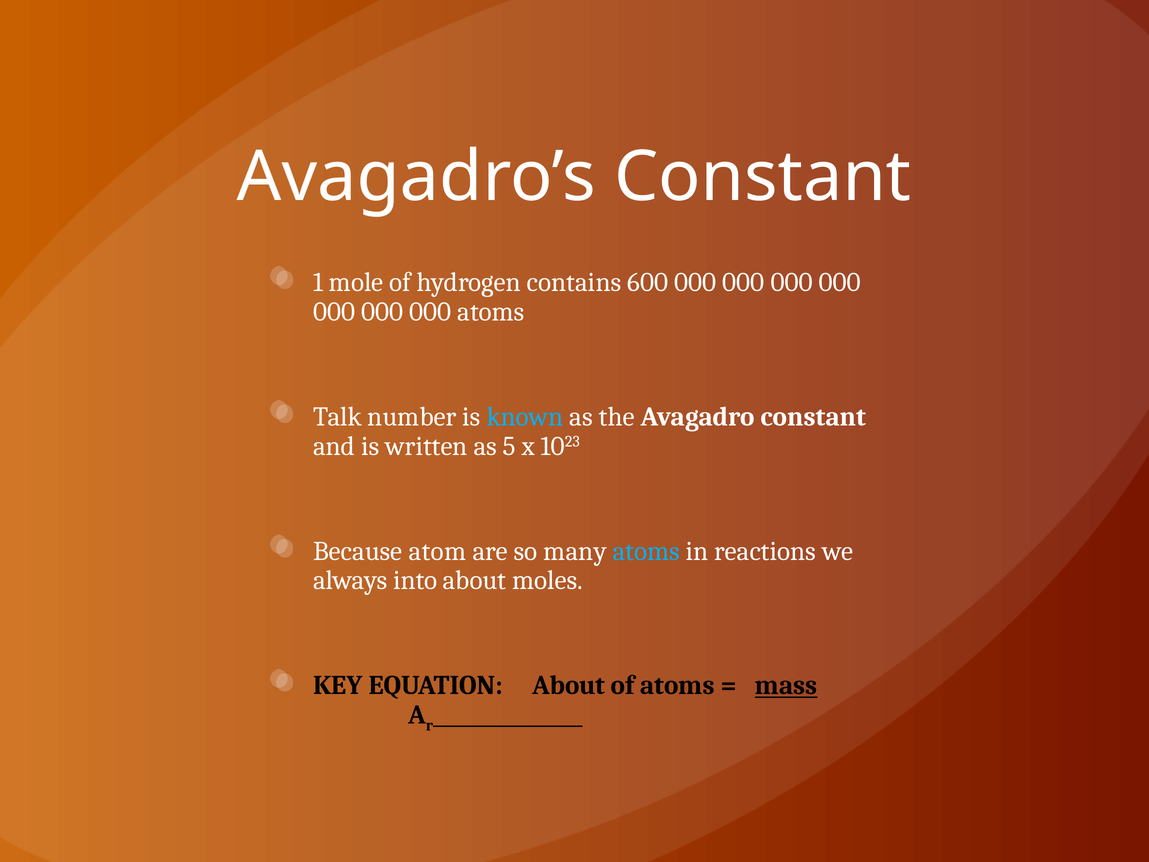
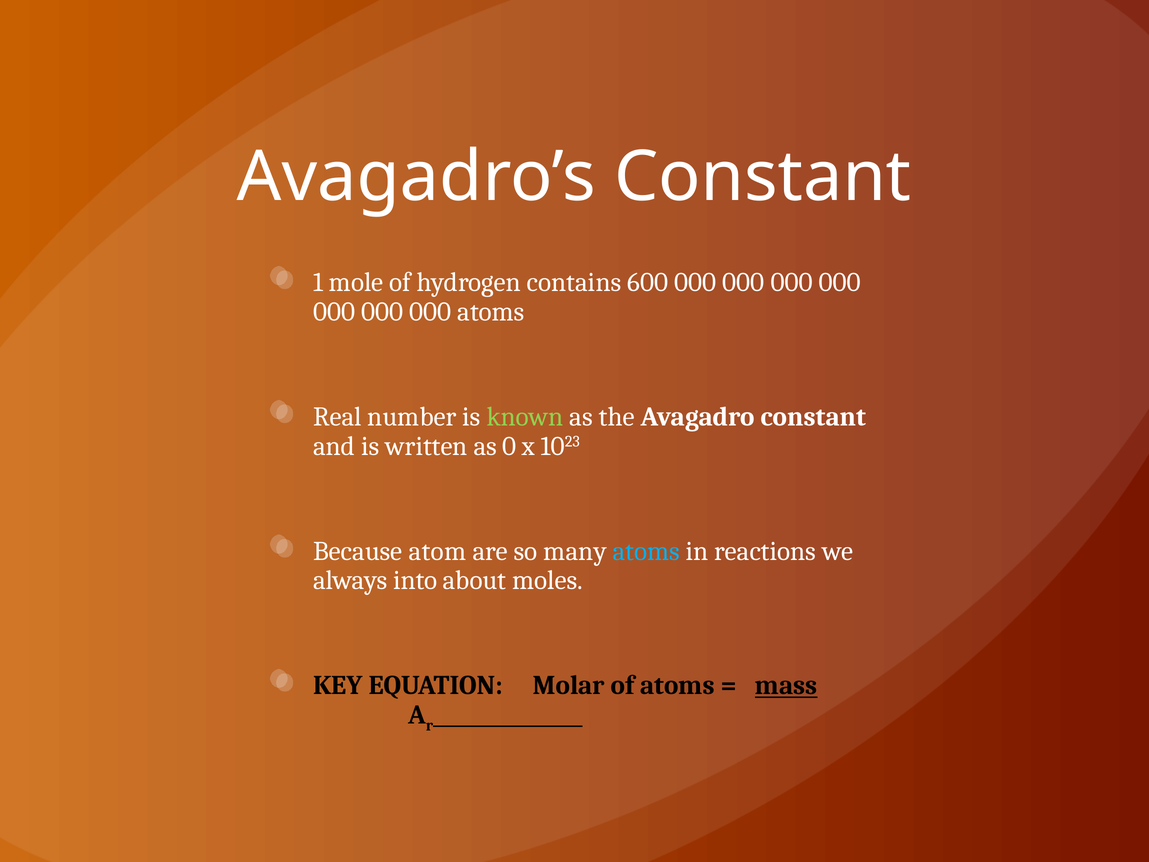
Talk: Talk -> Real
known colour: light blue -> light green
5: 5 -> 0
EQUATION About: About -> Molar
